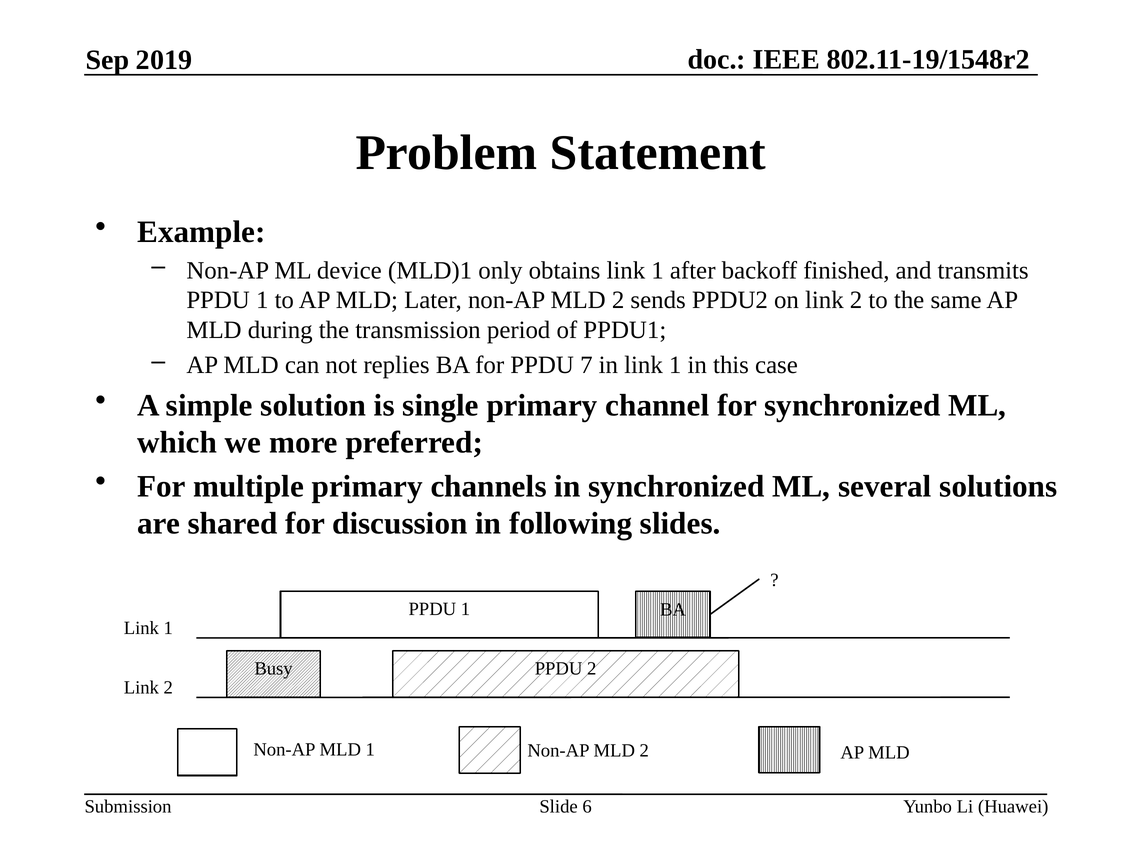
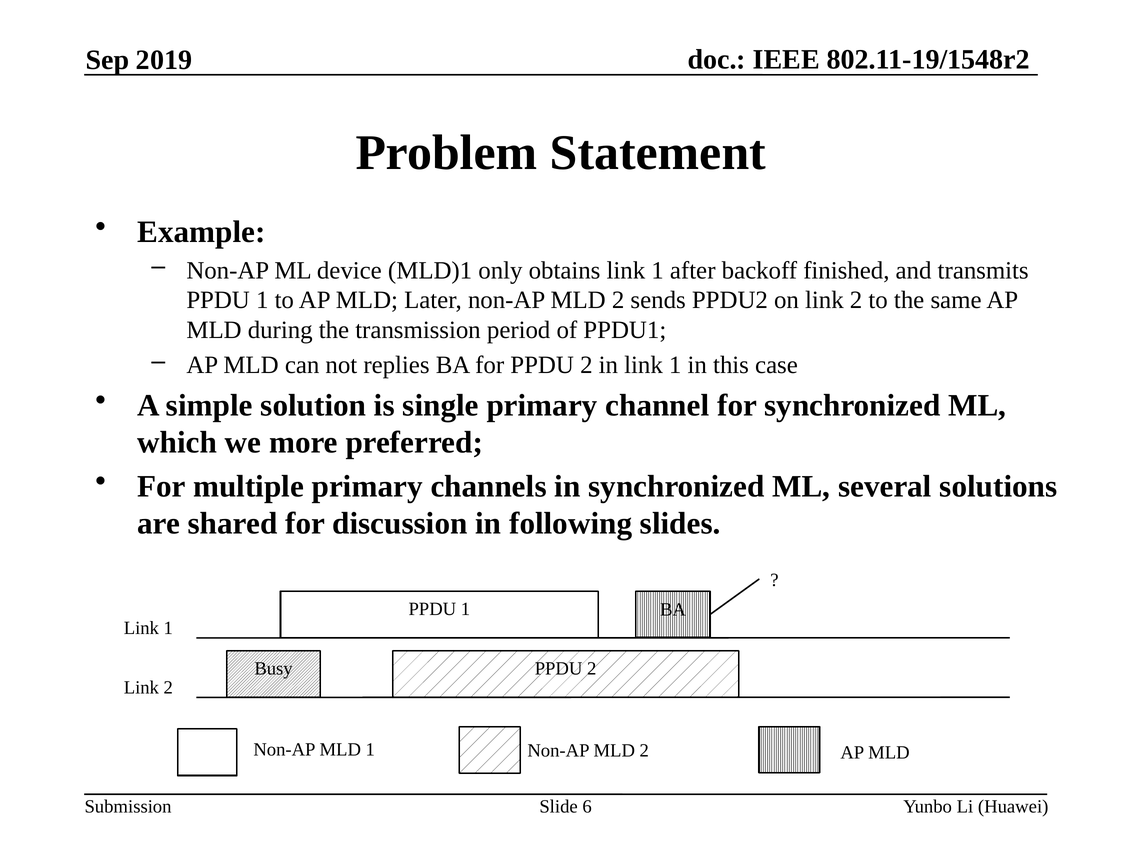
for PPDU 7: 7 -> 2
